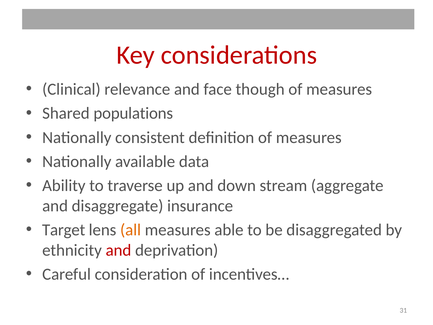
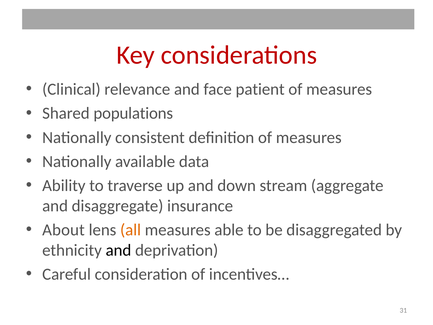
though: though -> patient
Target: Target -> About
and at (118, 250) colour: red -> black
